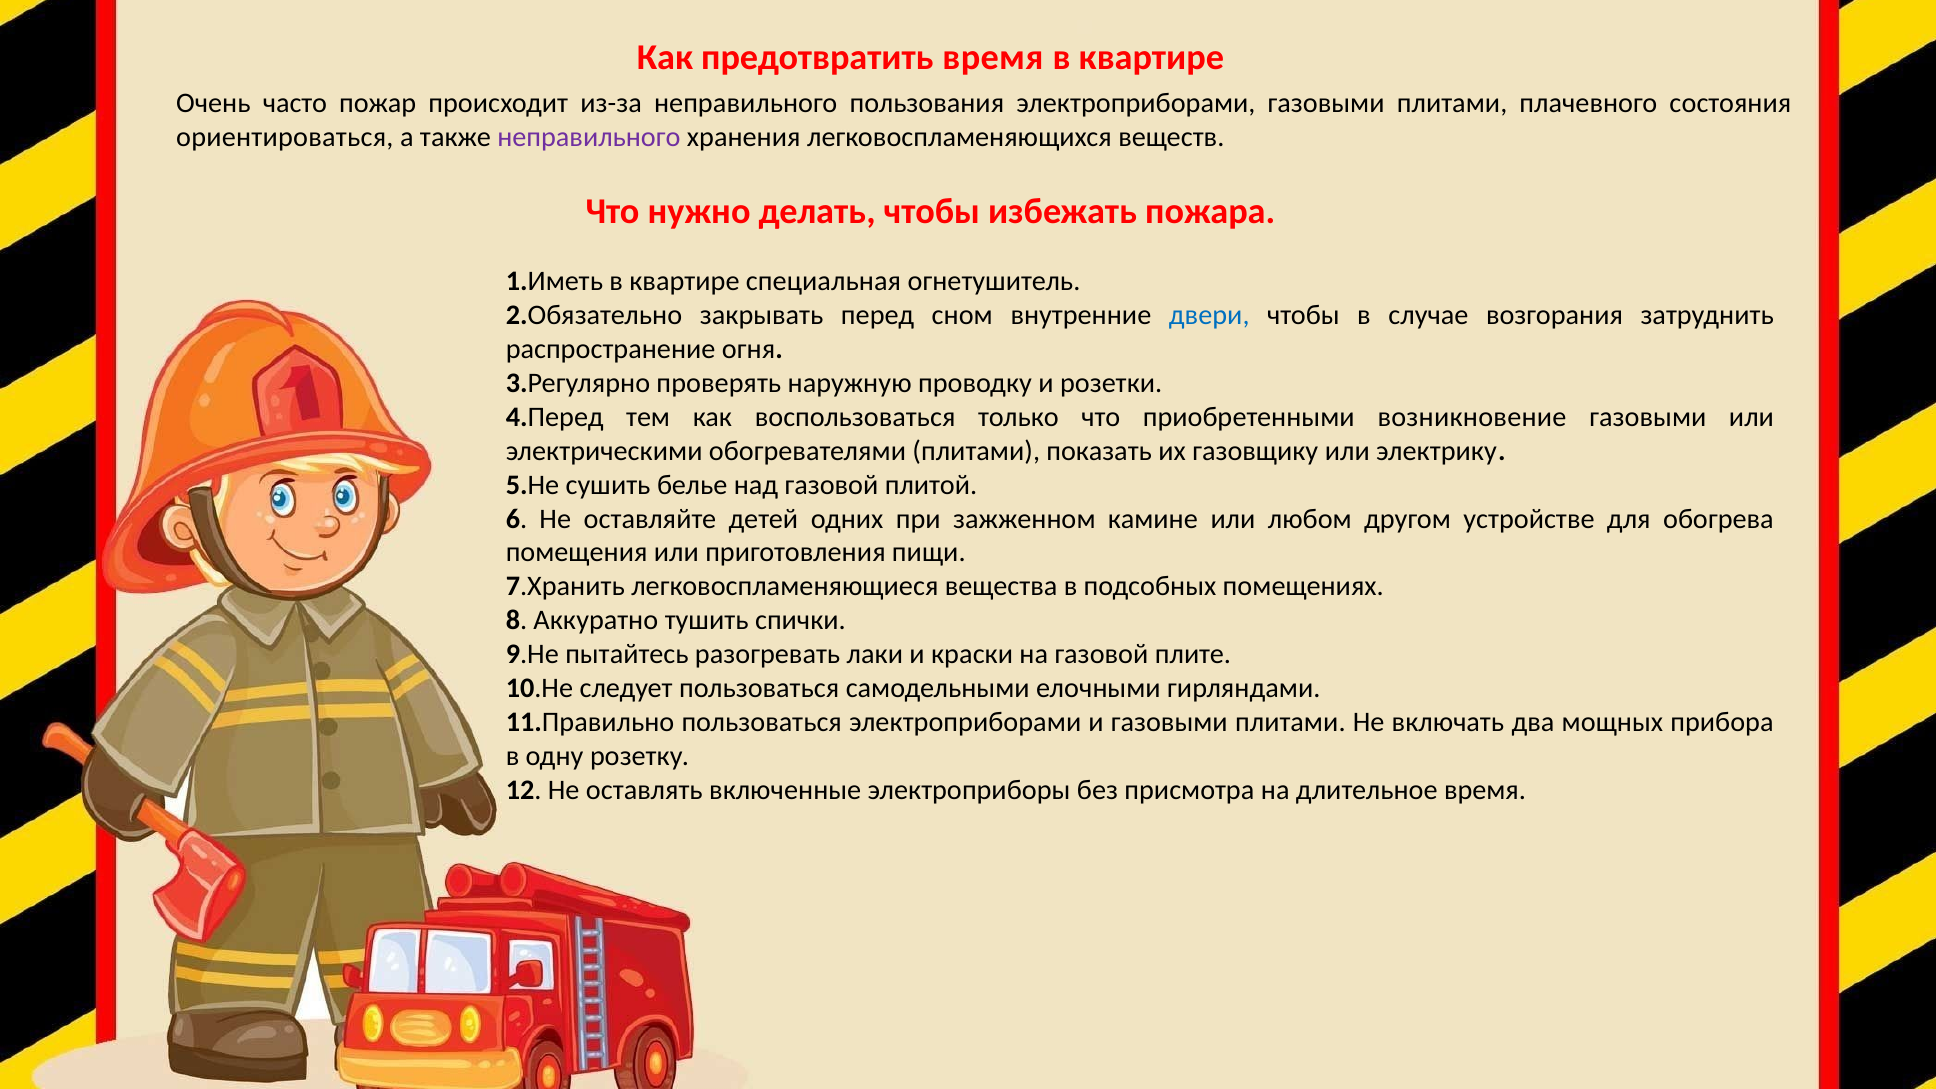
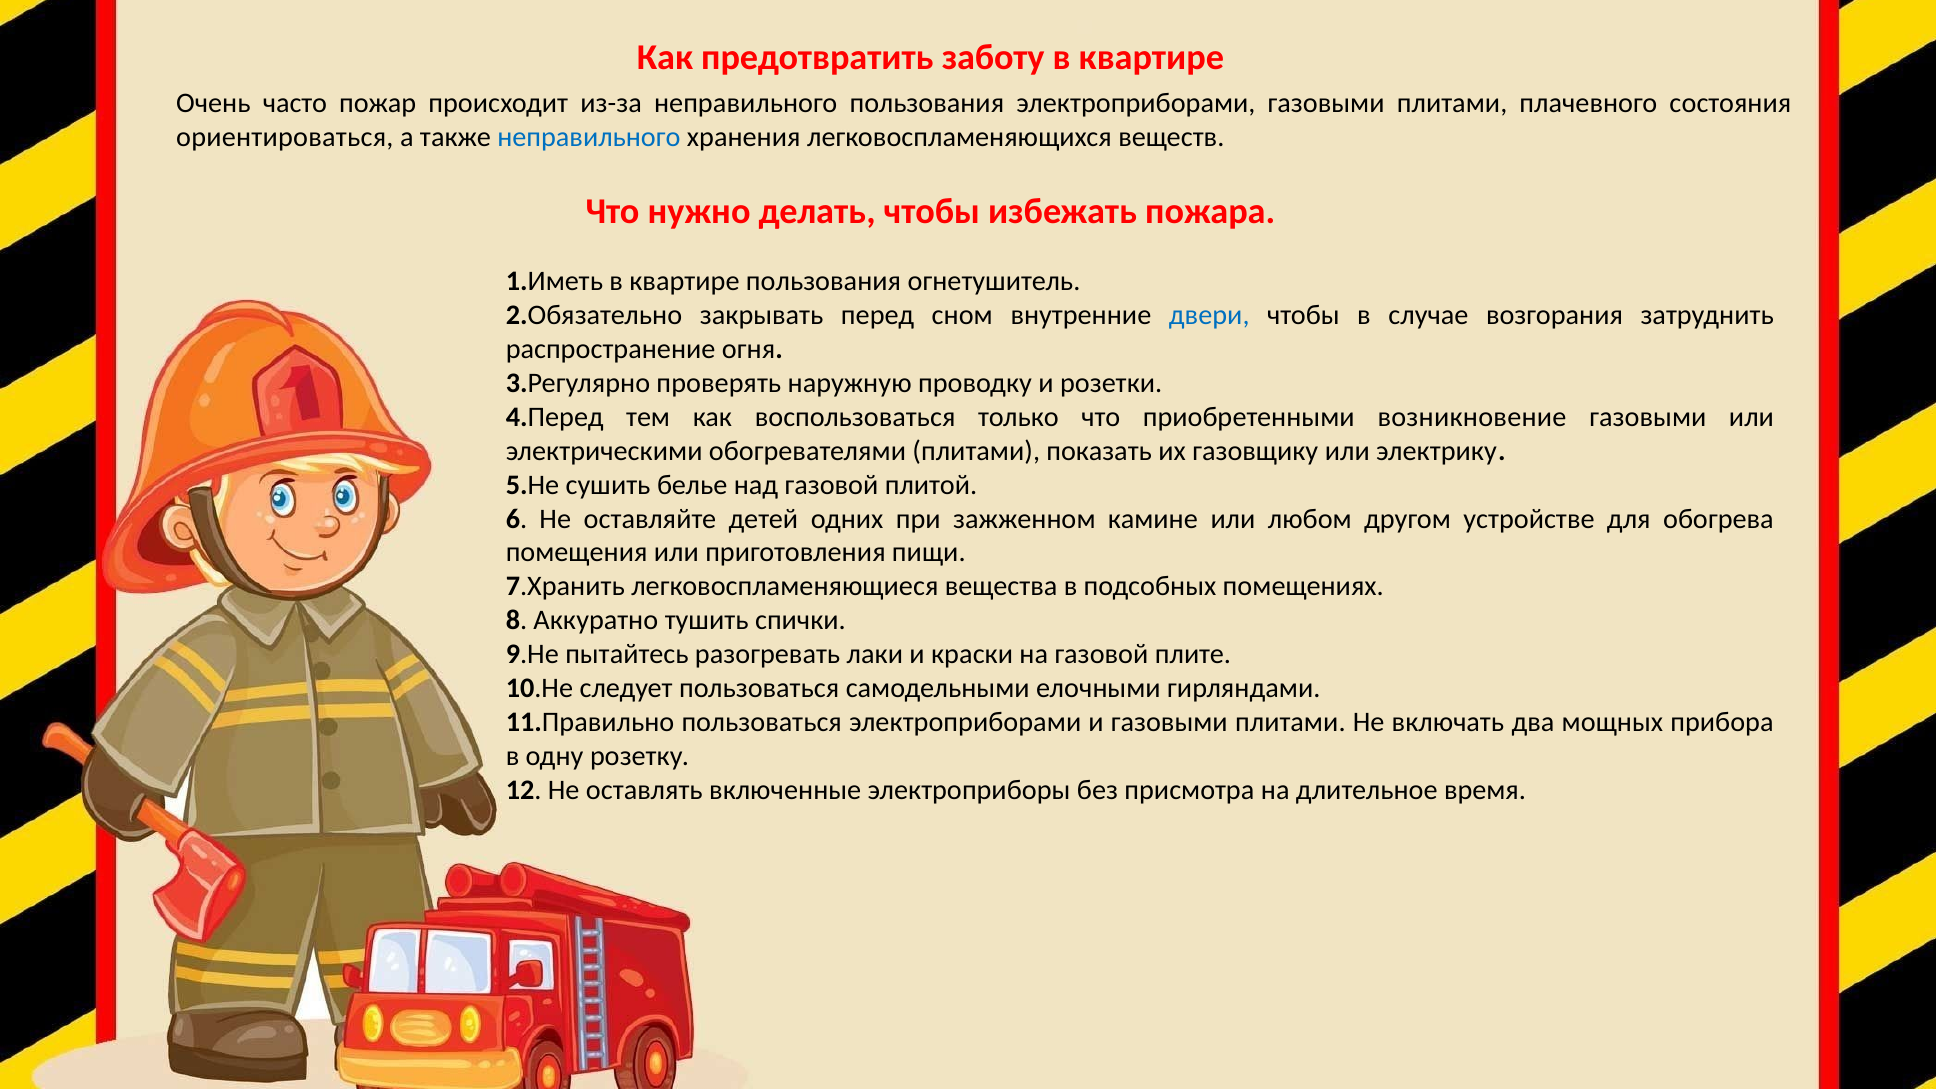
предотвратить время: время -> заботу
неправильного at (589, 137) colour: purple -> blue
квартире специальная: специальная -> пользования
